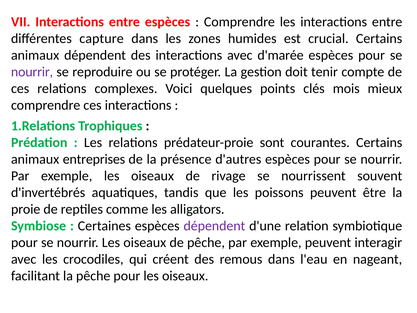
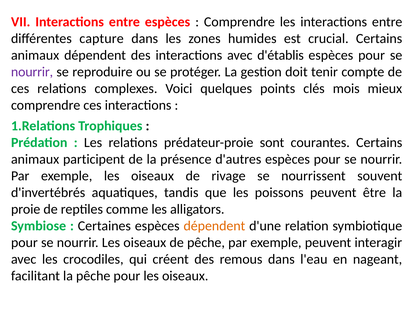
d'marée: d'marée -> d'établis
entreprises: entreprises -> participent
dépendent at (214, 226) colour: purple -> orange
